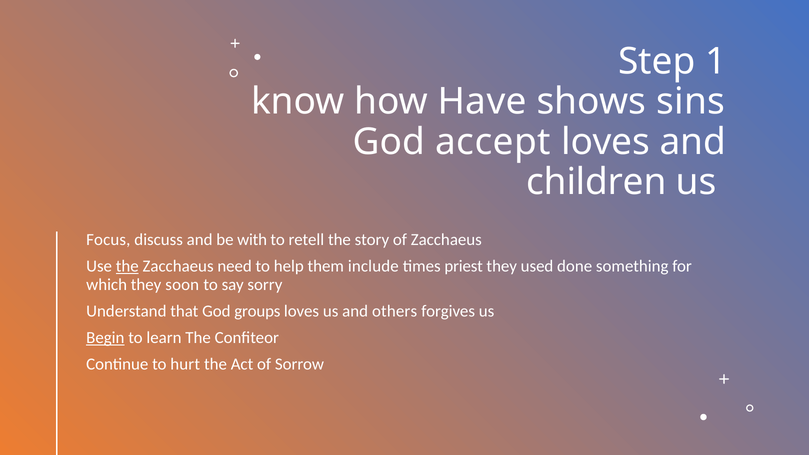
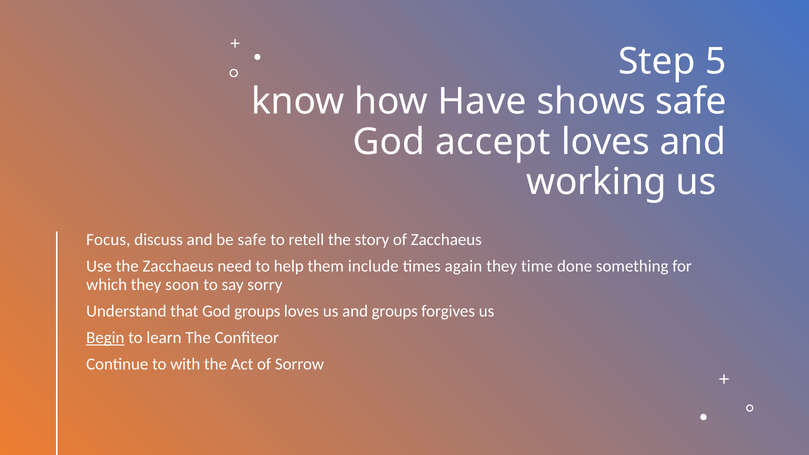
1: 1 -> 5
shows sins: sins -> safe
children: children -> working
be with: with -> safe
the at (127, 266) underline: present -> none
priest: priest -> again
used: used -> time
and others: others -> groups
hurt: hurt -> with
